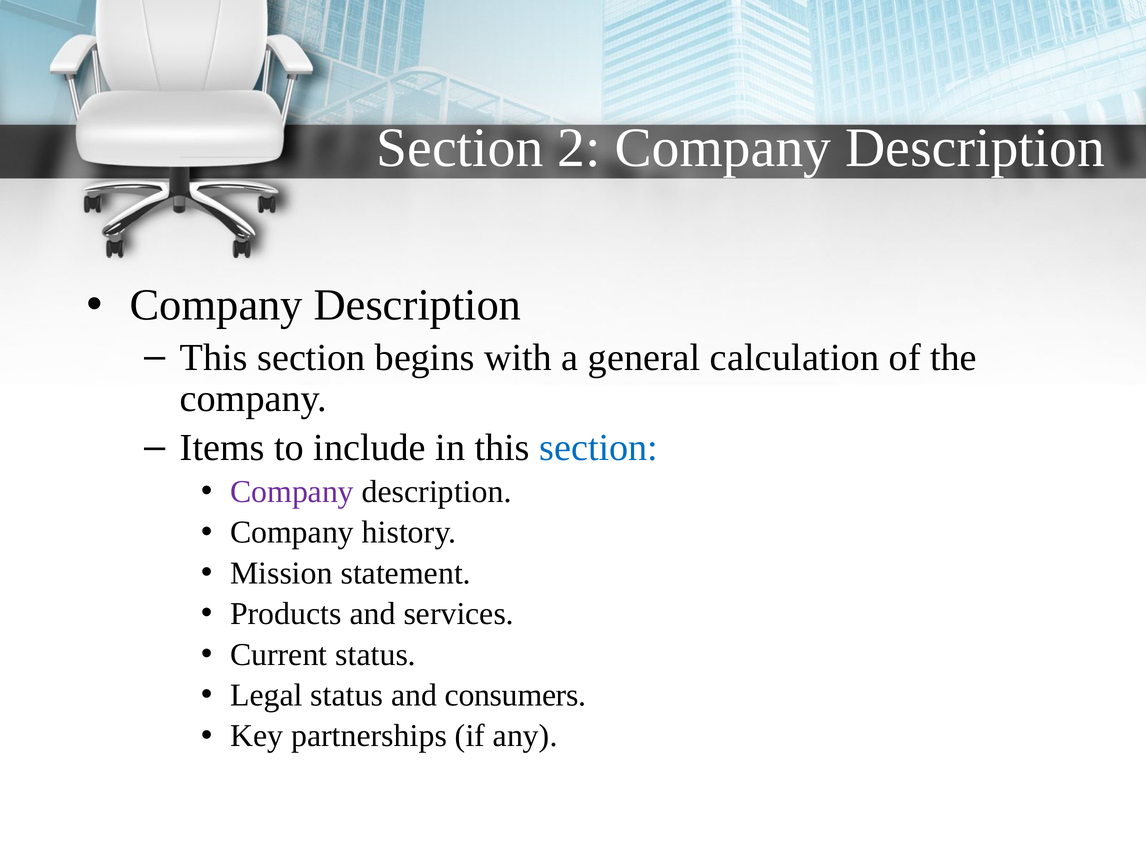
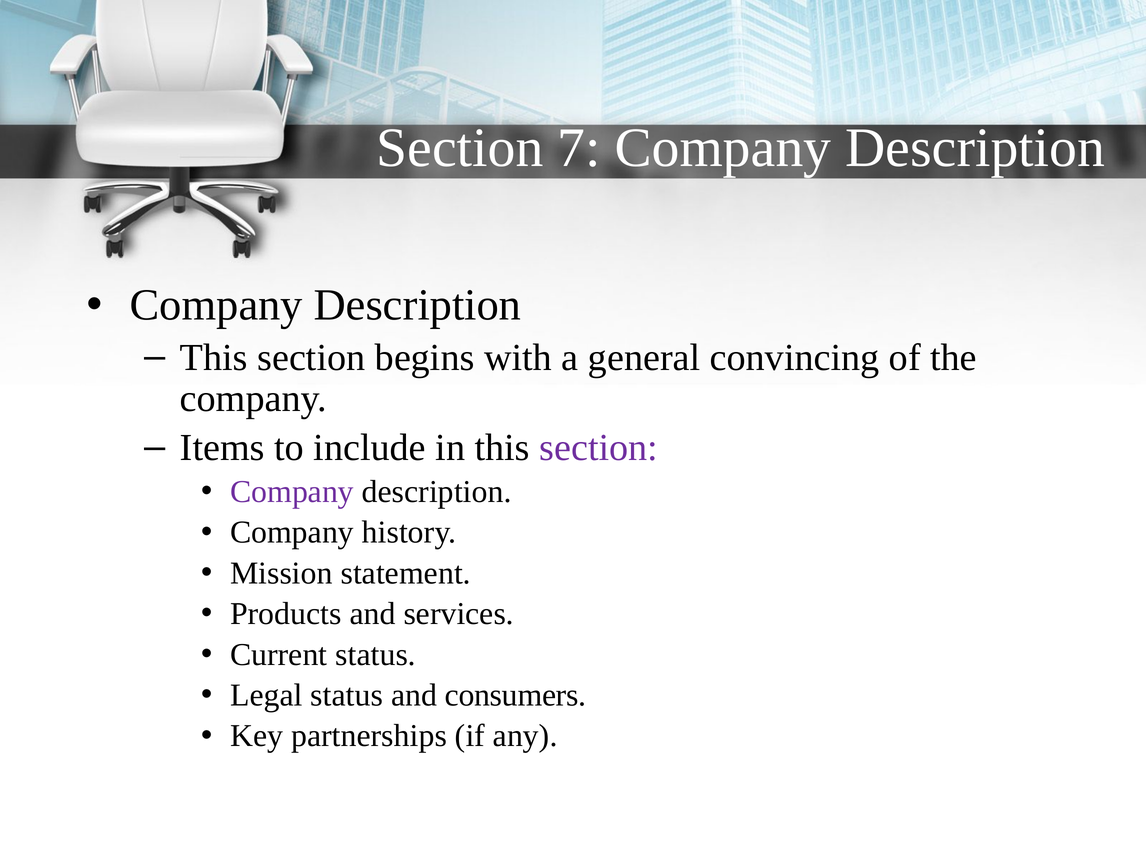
2: 2 -> 7
calculation: calculation -> convincing
section at (599, 448) colour: blue -> purple
